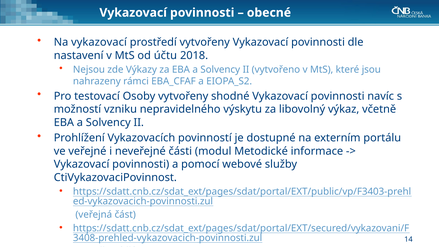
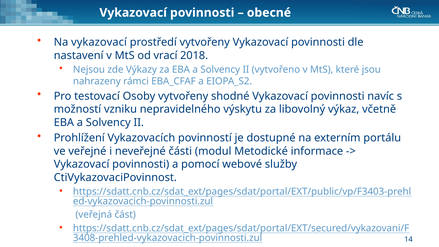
účtu: účtu -> vrací
